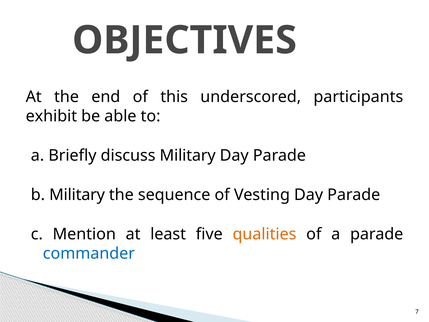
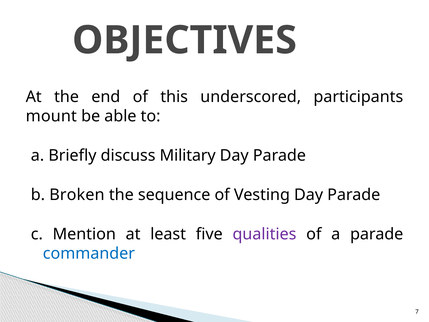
exhibit: exhibit -> mount
b Military: Military -> Broken
qualities colour: orange -> purple
